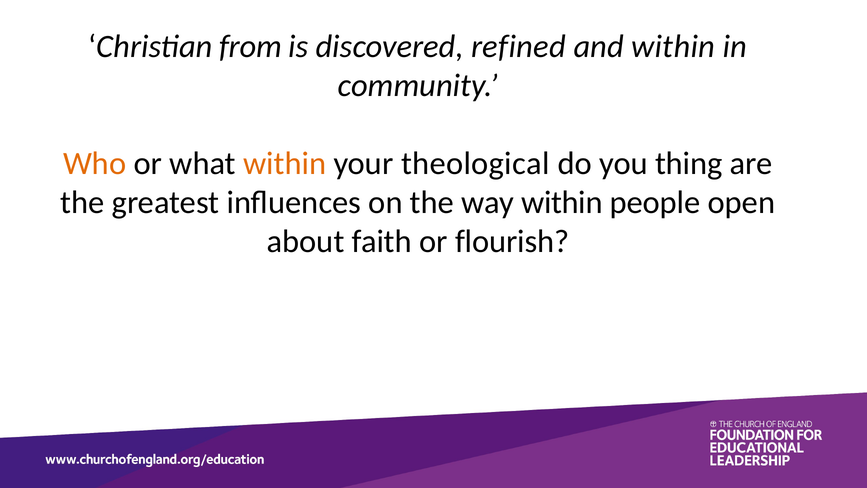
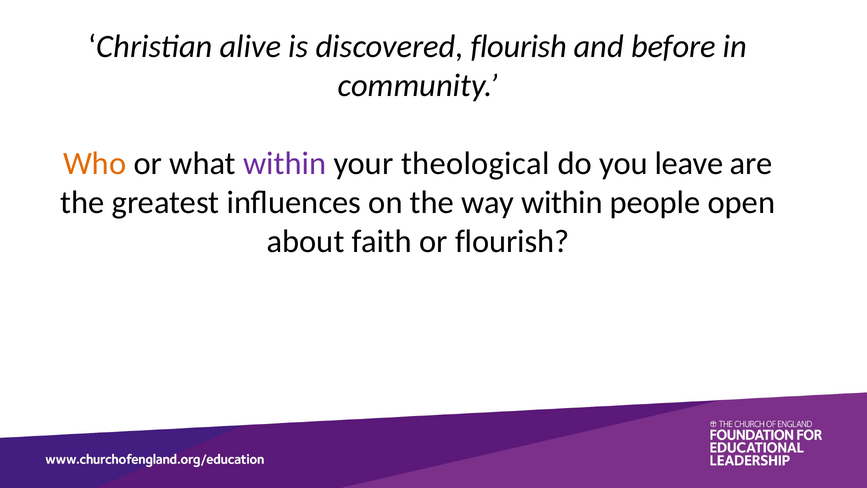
from: from -> alive
discovered refined: refined -> flourish
and within: within -> before
within at (285, 163) colour: orange -> purple
thing: thing -> leave
